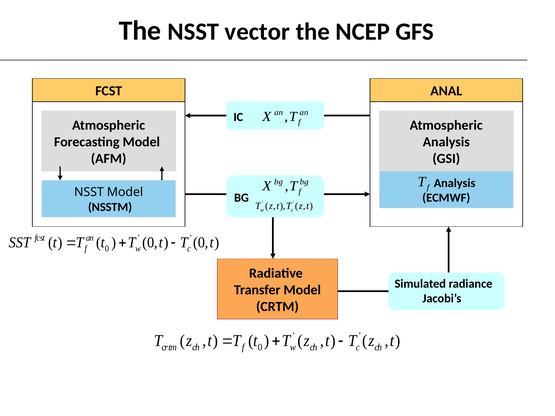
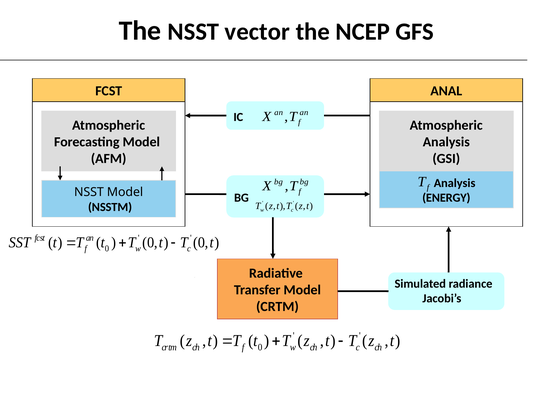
ECMWF: ECMWF -> ENERGY
